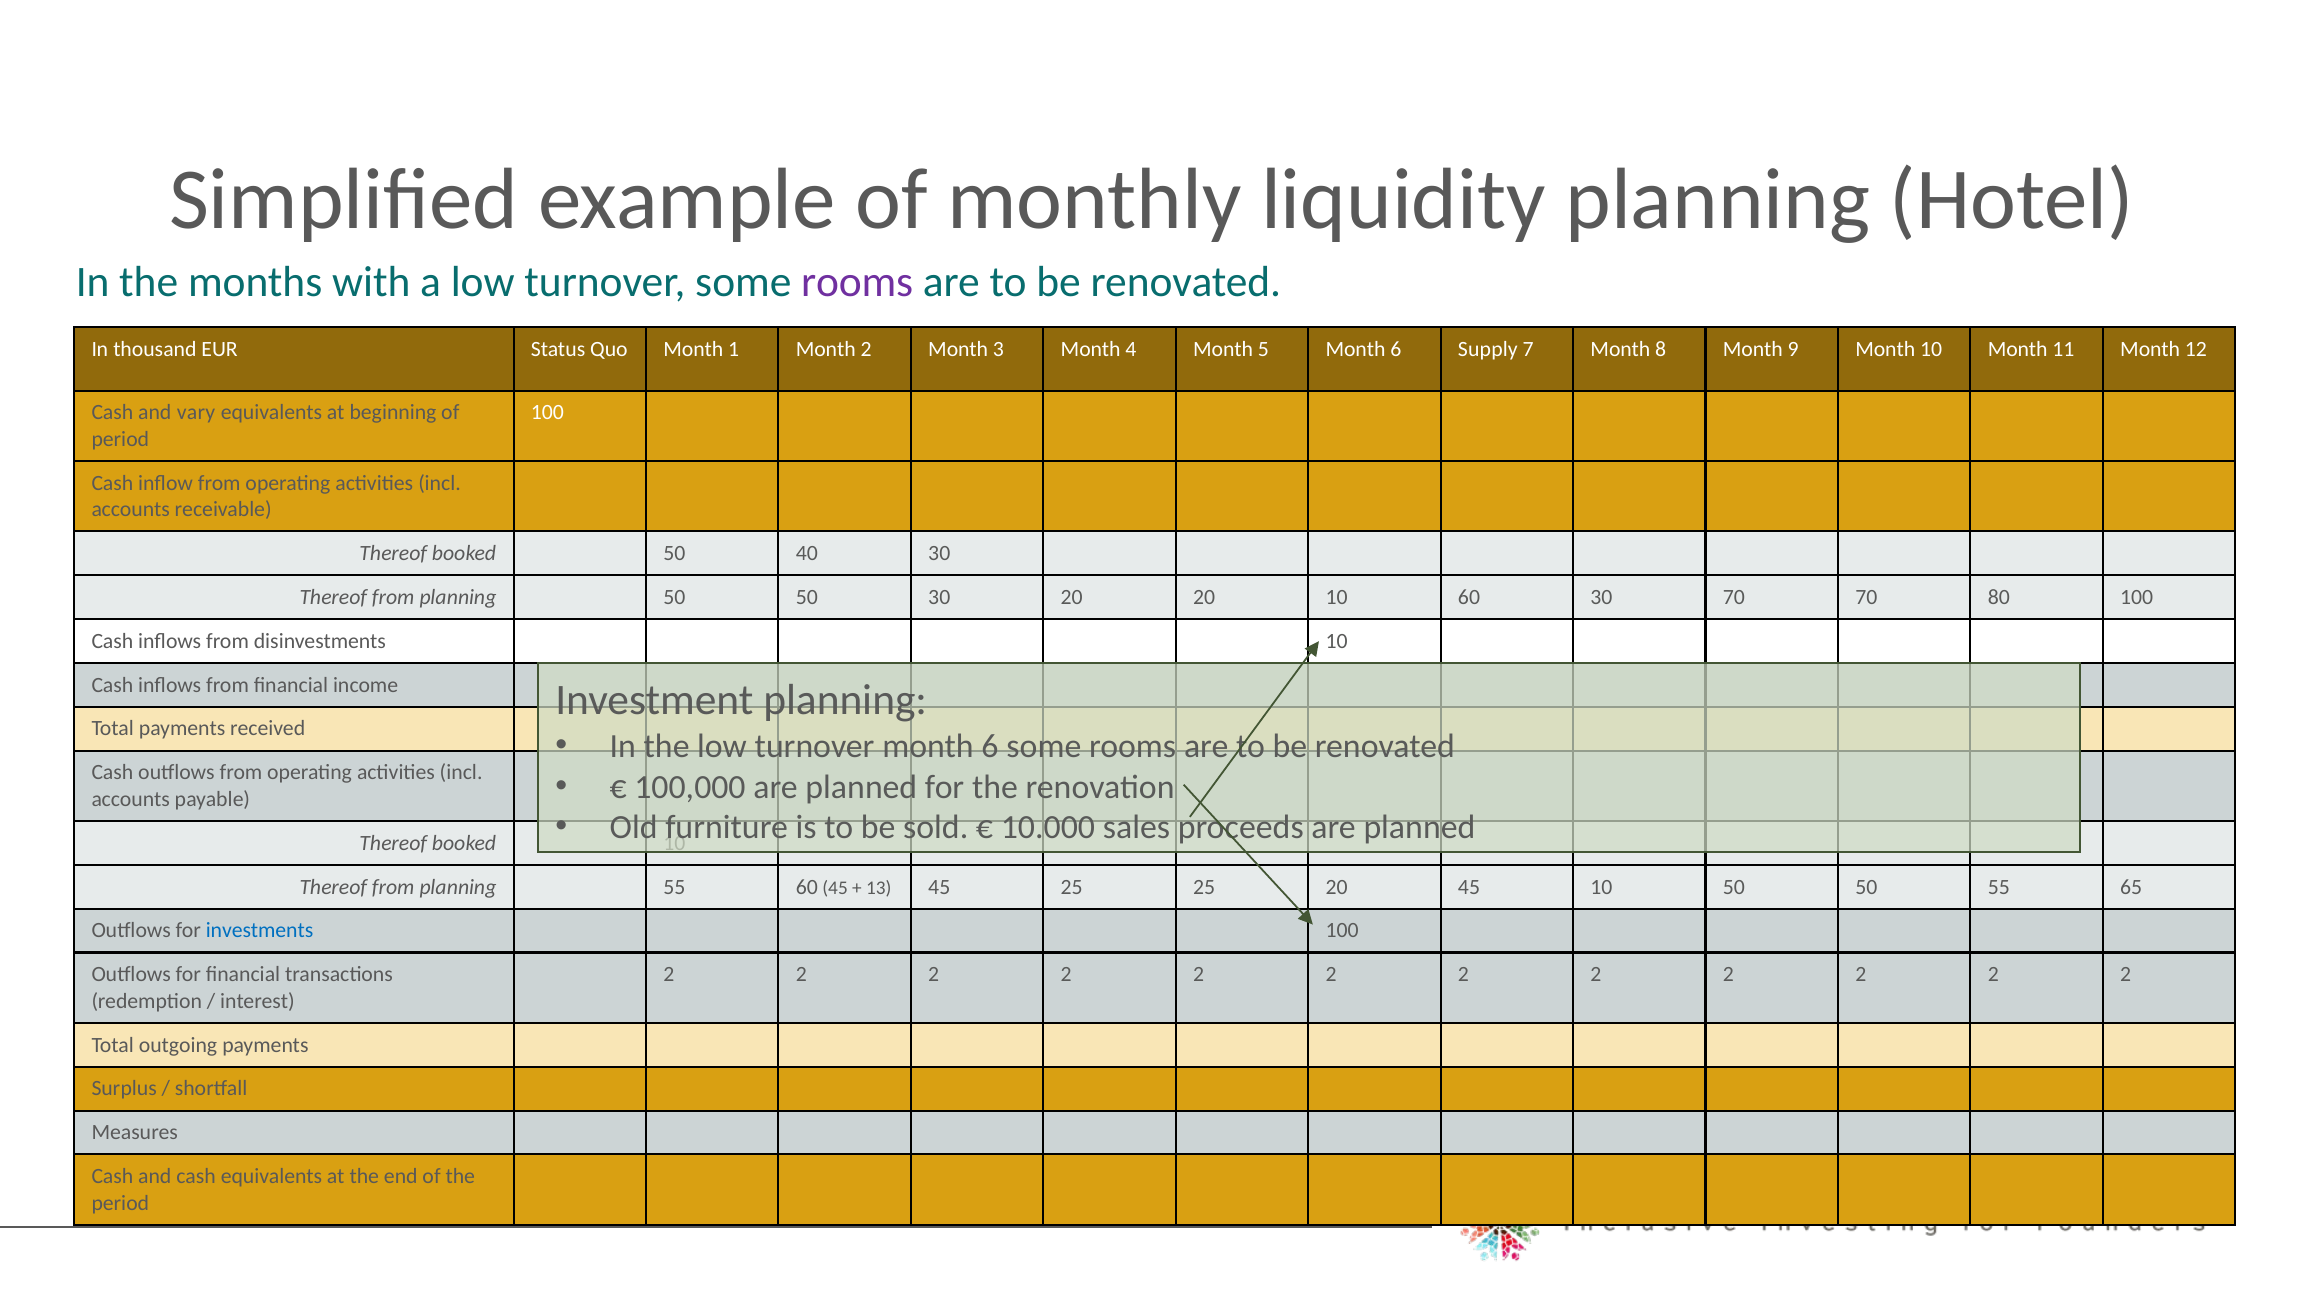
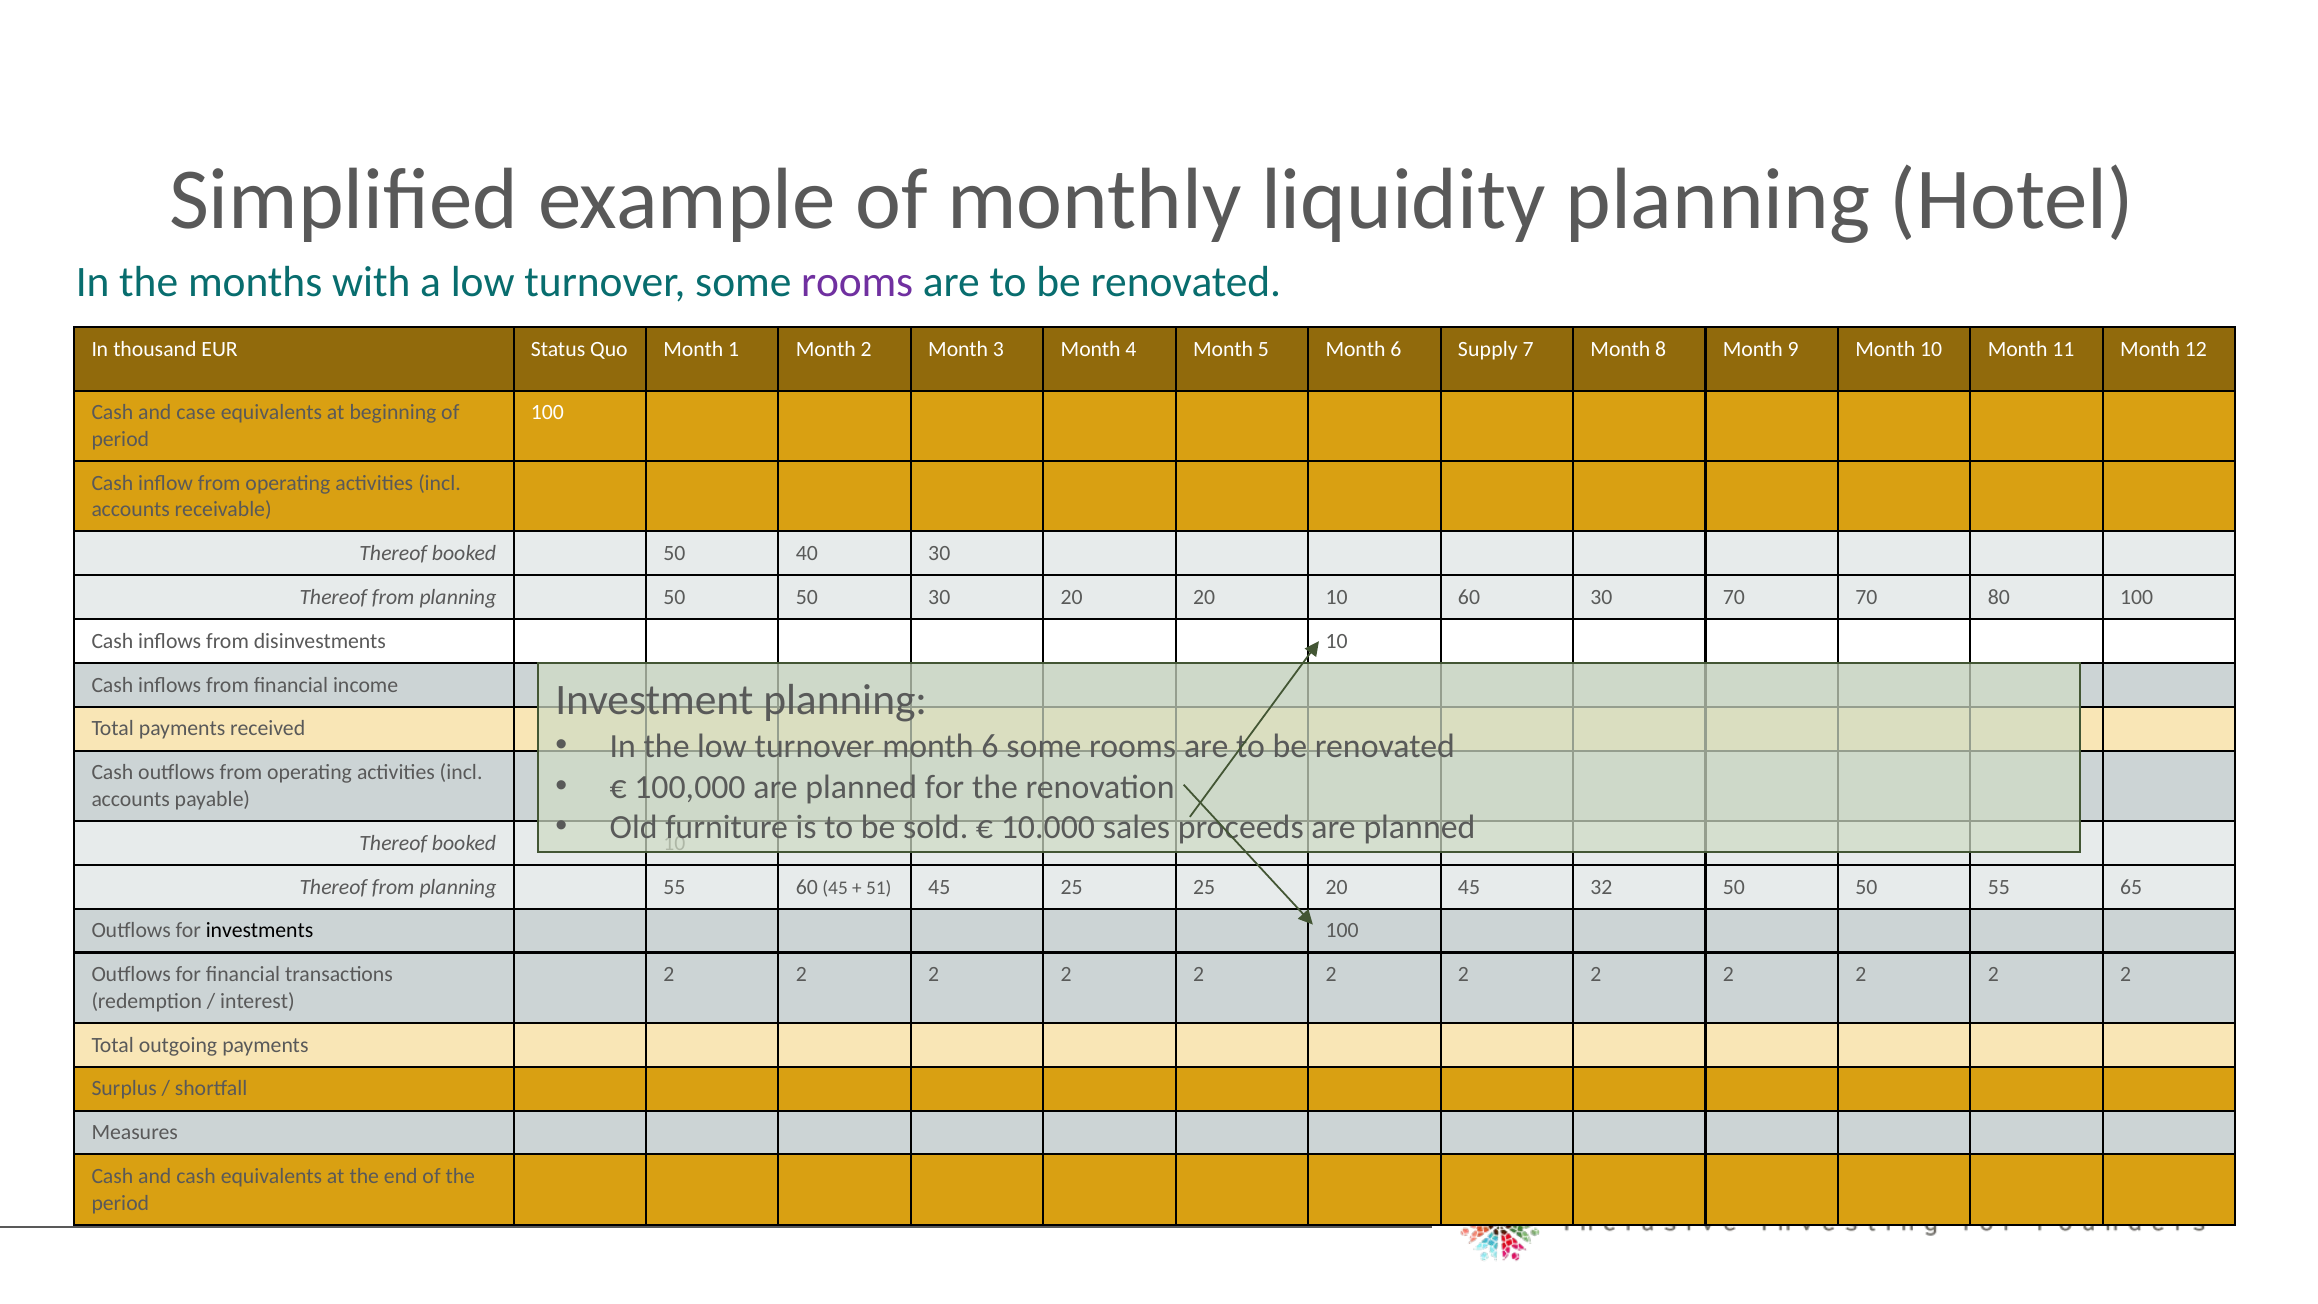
vary: vary -> case
13: 13 -> 51
45 10: 10 -> 32
investments colour: blue -> black
